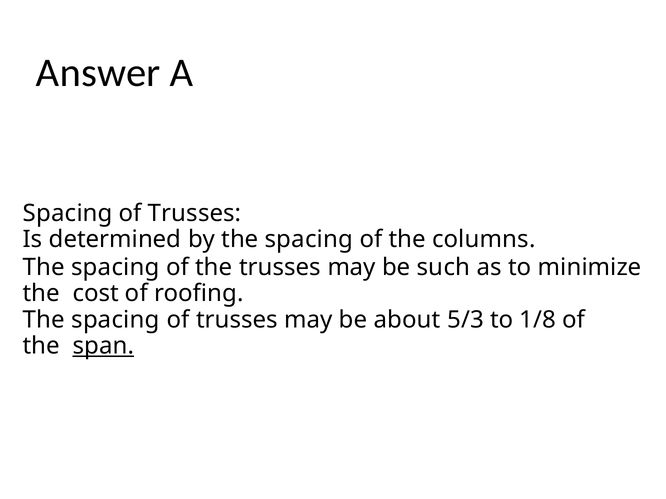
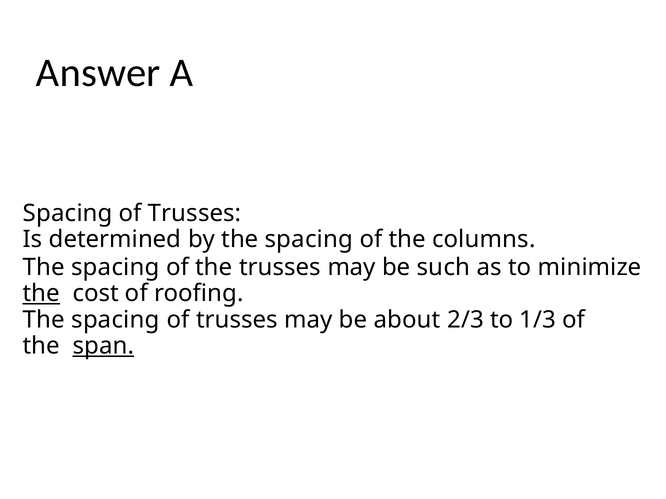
the at (41, 294) underline: none -> present
5/3: 5/3 -> 2/3
1/8: 1/8 -> 1/3
